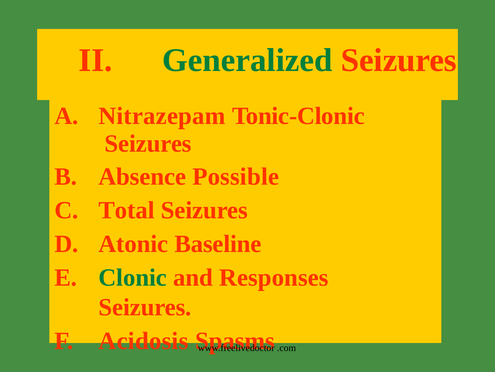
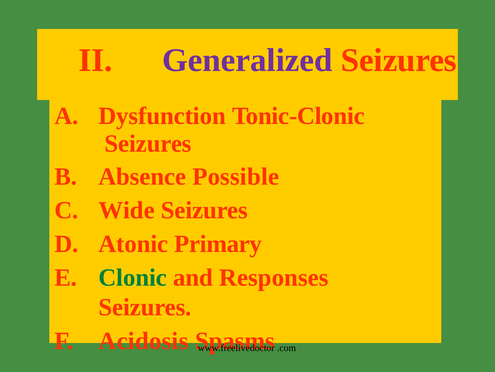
Generalized colour: green -> purple
Nitrazepam: Nitrazepam -> Dysfunction
Total: Total -> Wide
Baseline: Baseline -> Primary
